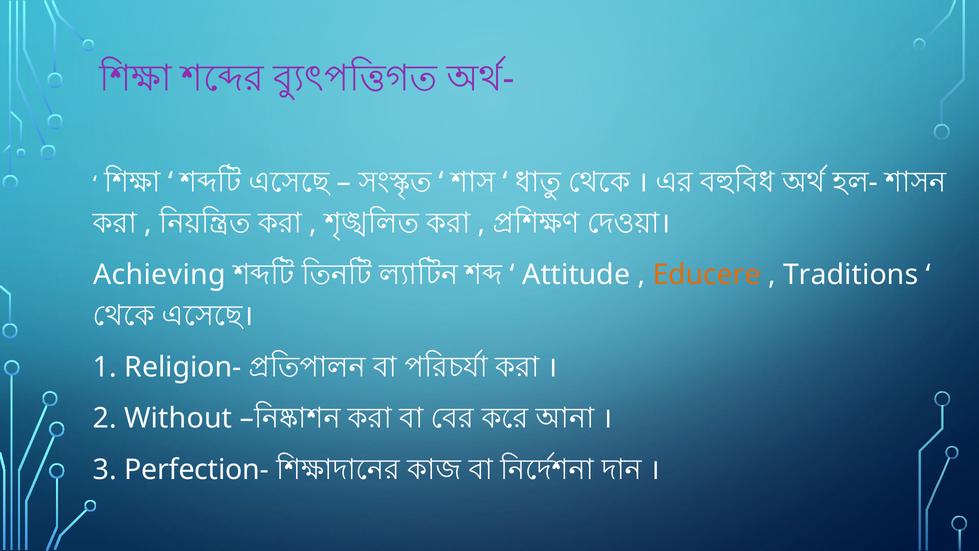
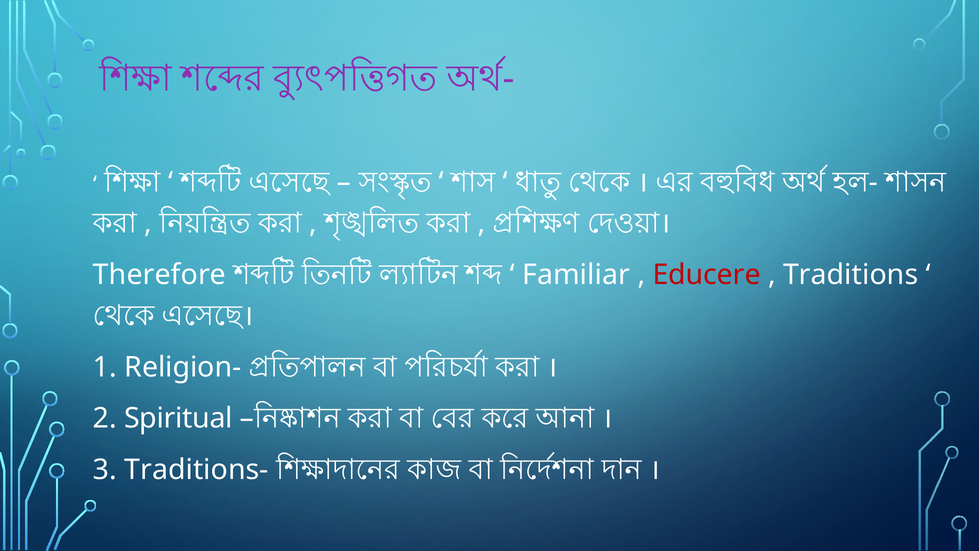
Achieving: Achieving -> Therefore
Attitude: Attitude -> Familiar
Educere colour: orange -> red
Without: Without -> Spiritual
Perfection-: Perfection- -> Traditions-
